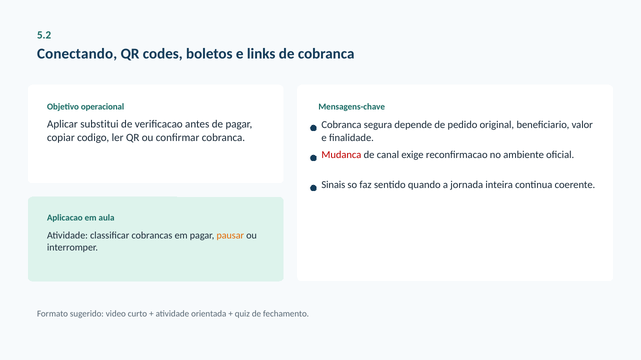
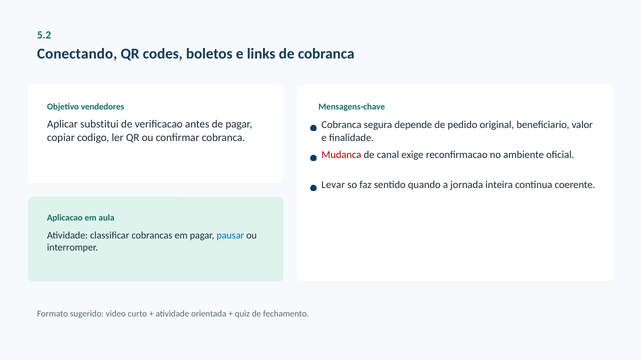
operacional: operacional -> vendedores
Sinais: Sinais -> Levar
pausar colour: orange -> blue
